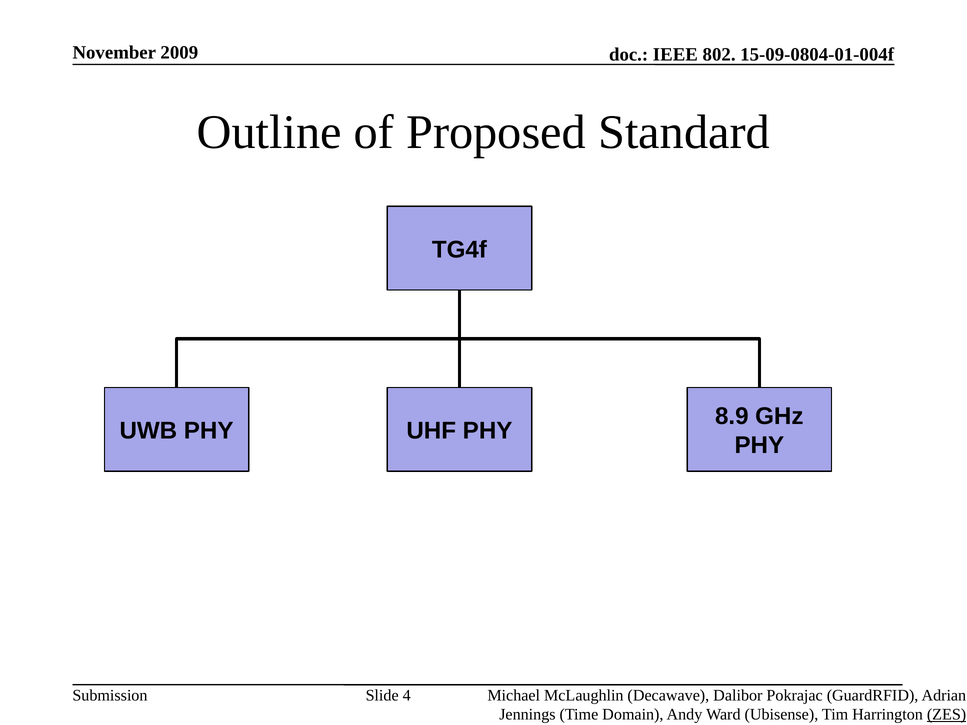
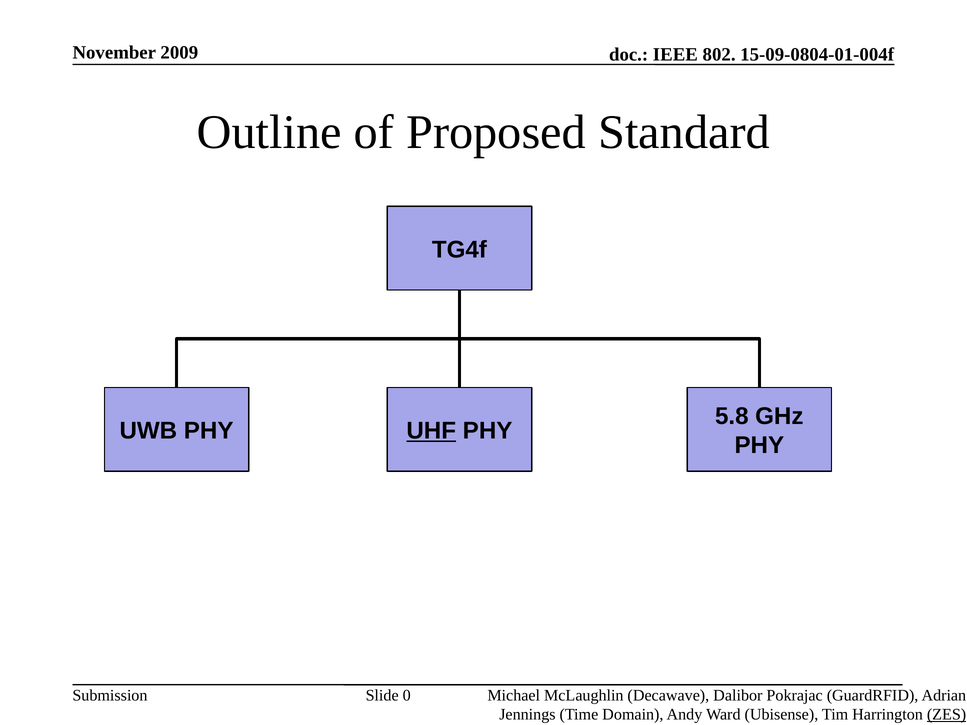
8.9: 8.9 -> 5.8
UHF underline: none -> present
4: 4 -> 0
